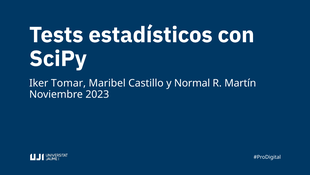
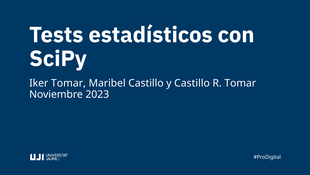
y Normal: Normal -> Castillo
R Martín: Martín -> Tomar
